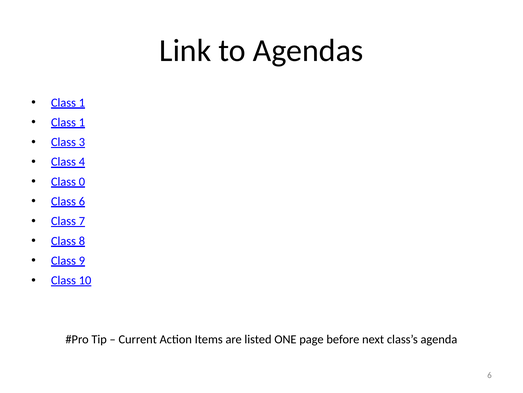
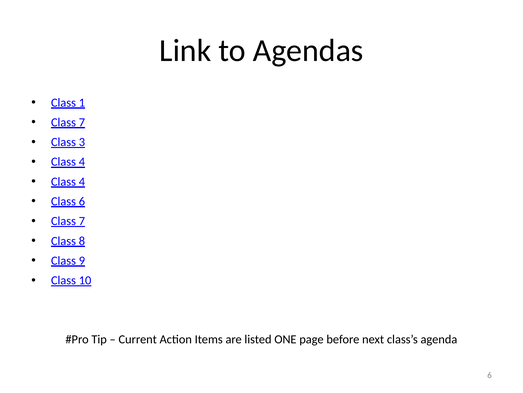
1 at (82, 122): 1 -> 7
0 at (82, 181): 0 -> 4
